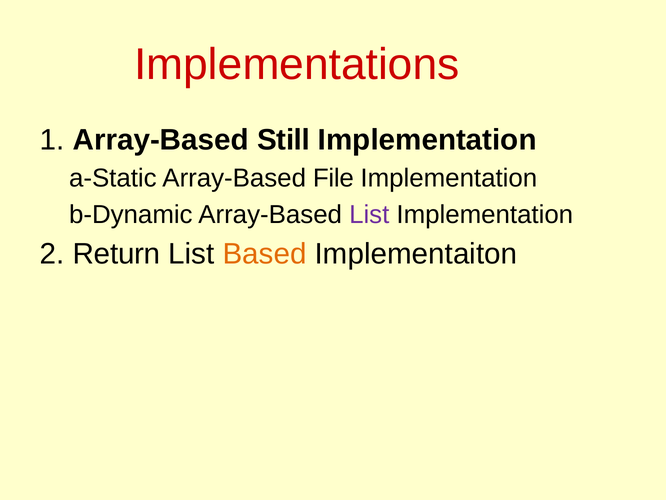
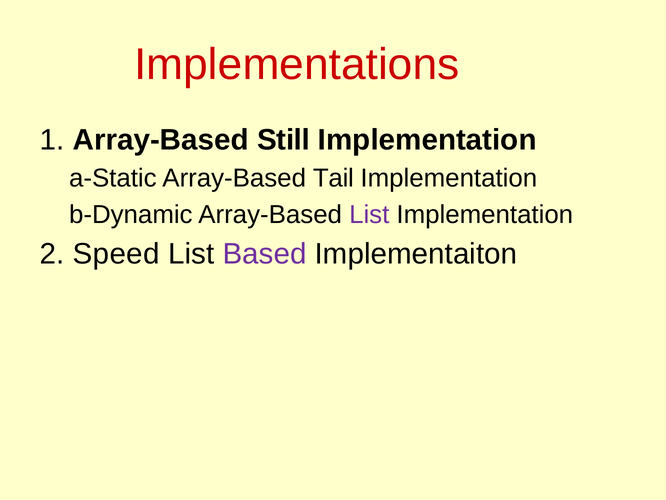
File: File -> Tail
Return: Return -> Speed
Based colour: orange -> purple
